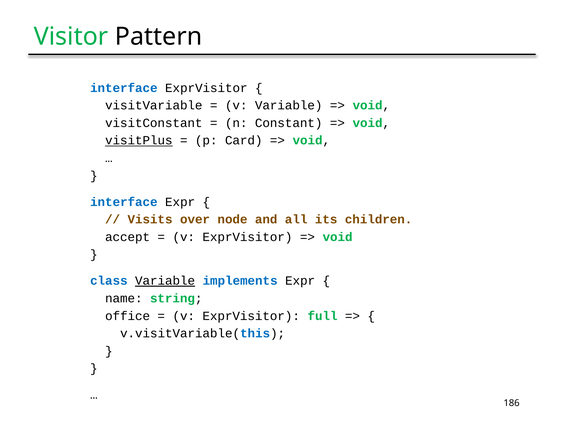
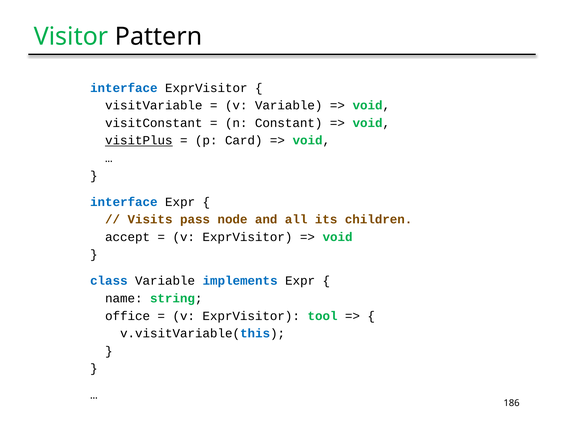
over: over -> pass
Variable at (165, 281) underline: present -> none
full: full -> tool
